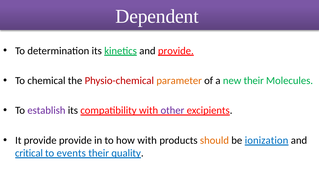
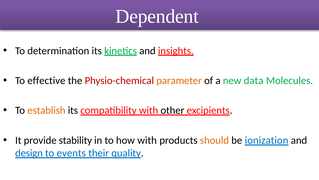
and provide: provide -> insights
chemical: chemical -> effective
new their: their -> data
establish colour: purple -> orange
other colour: purple -> black
provide provide: provide -> stability
critical: critical -> design
